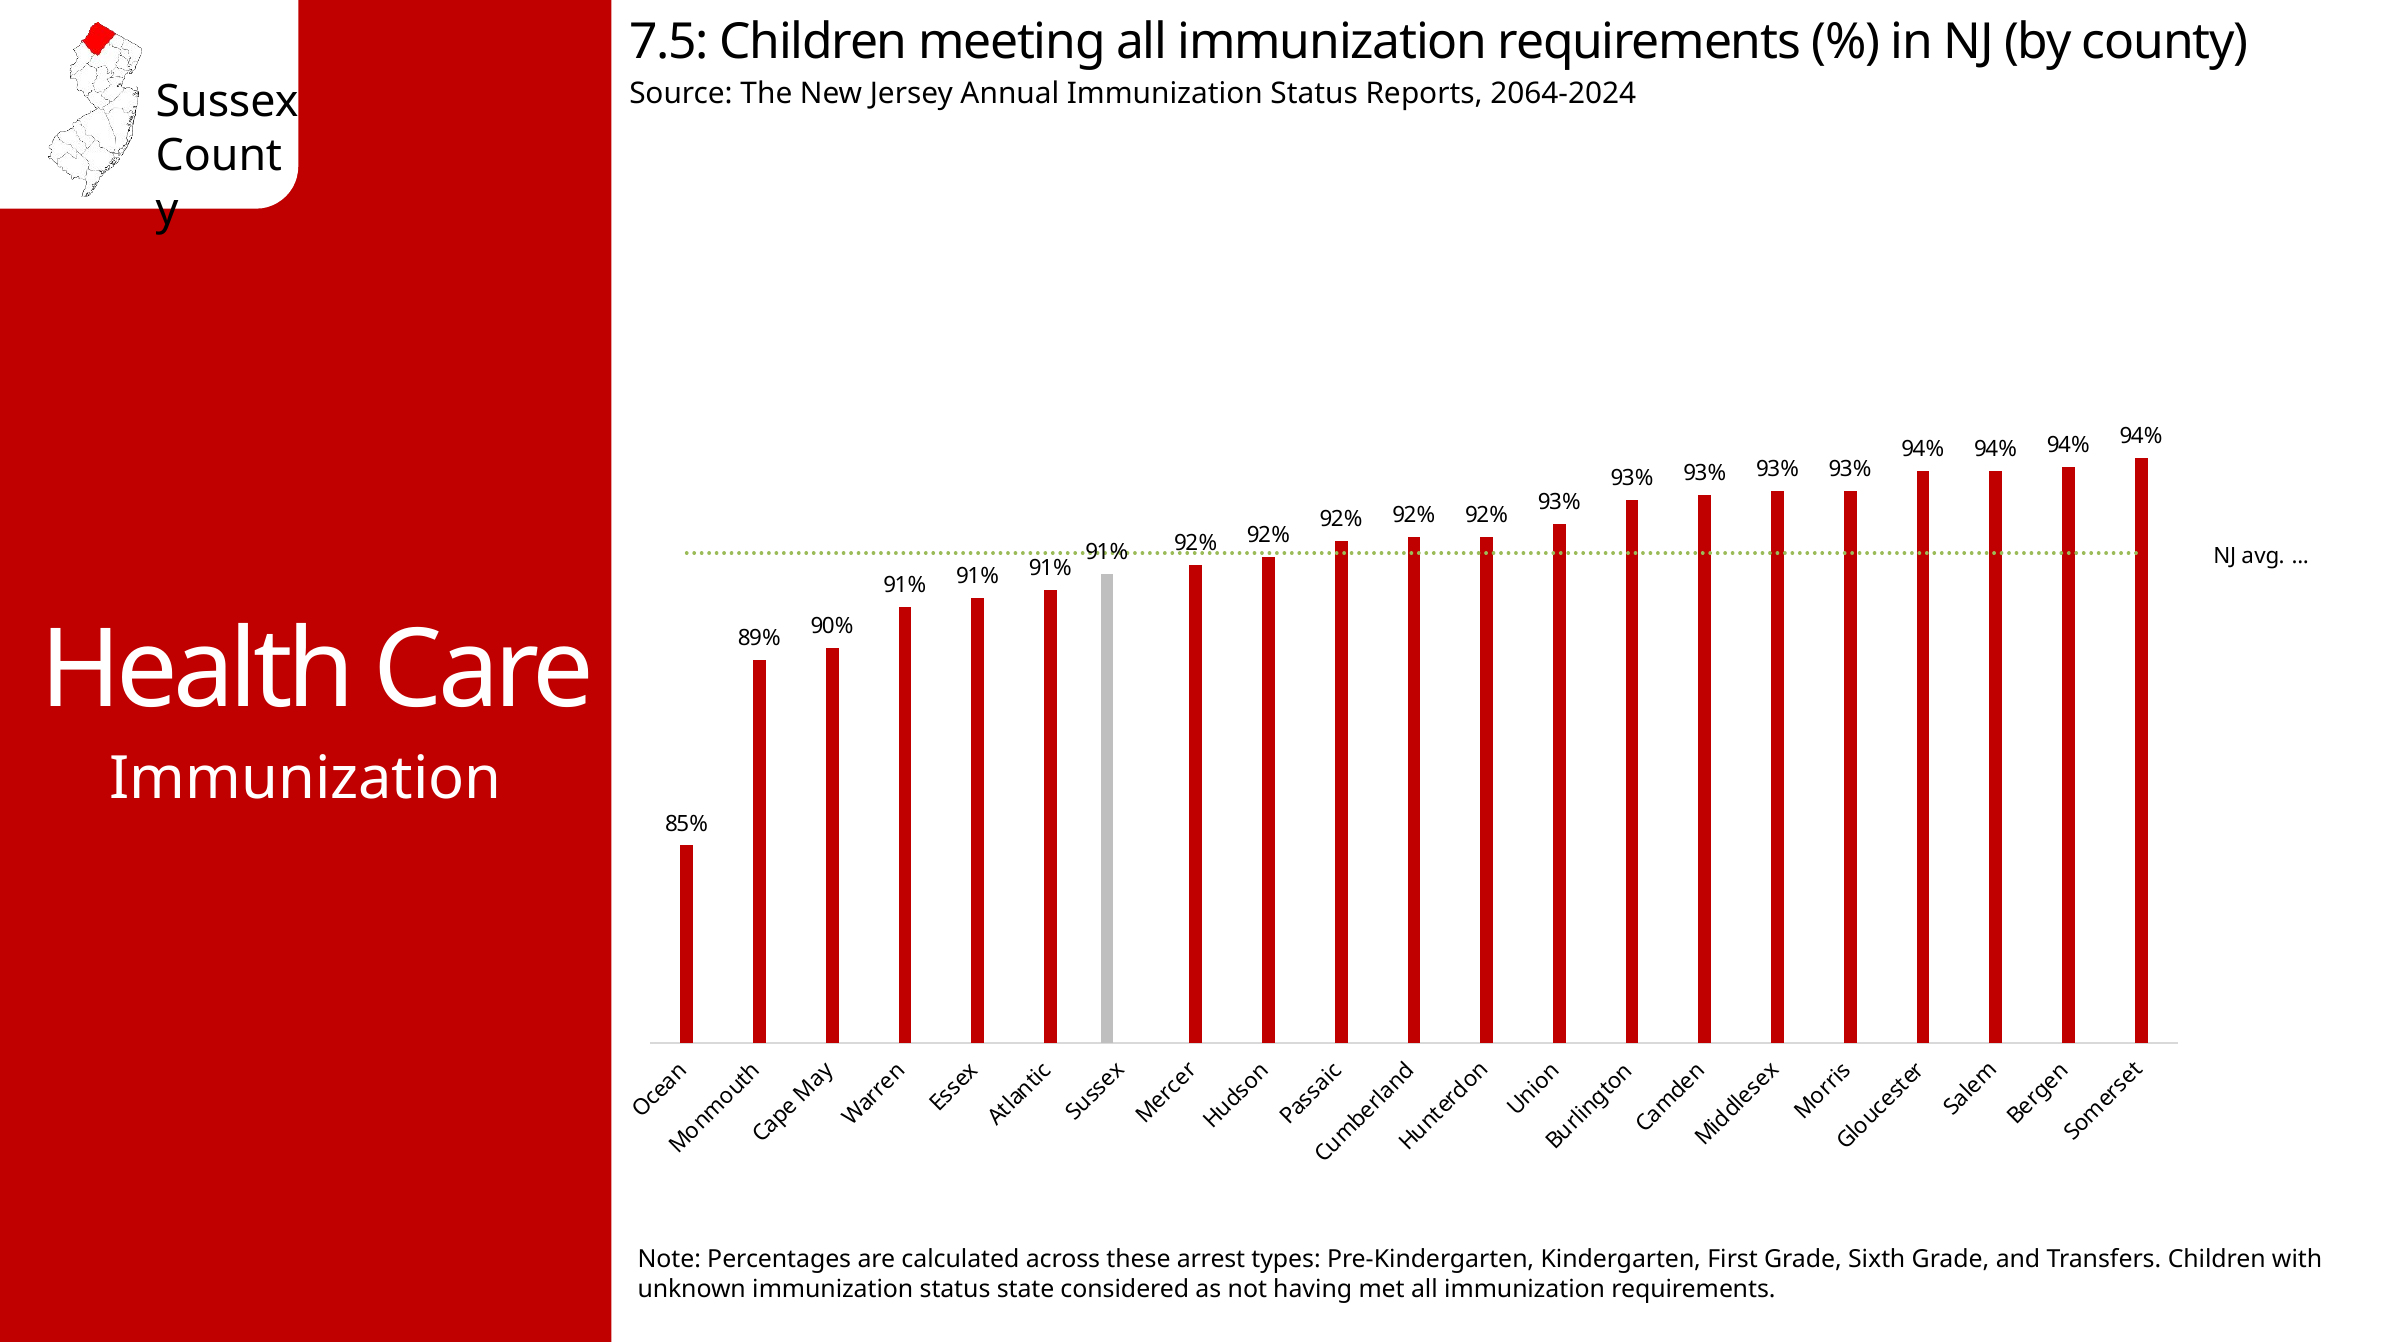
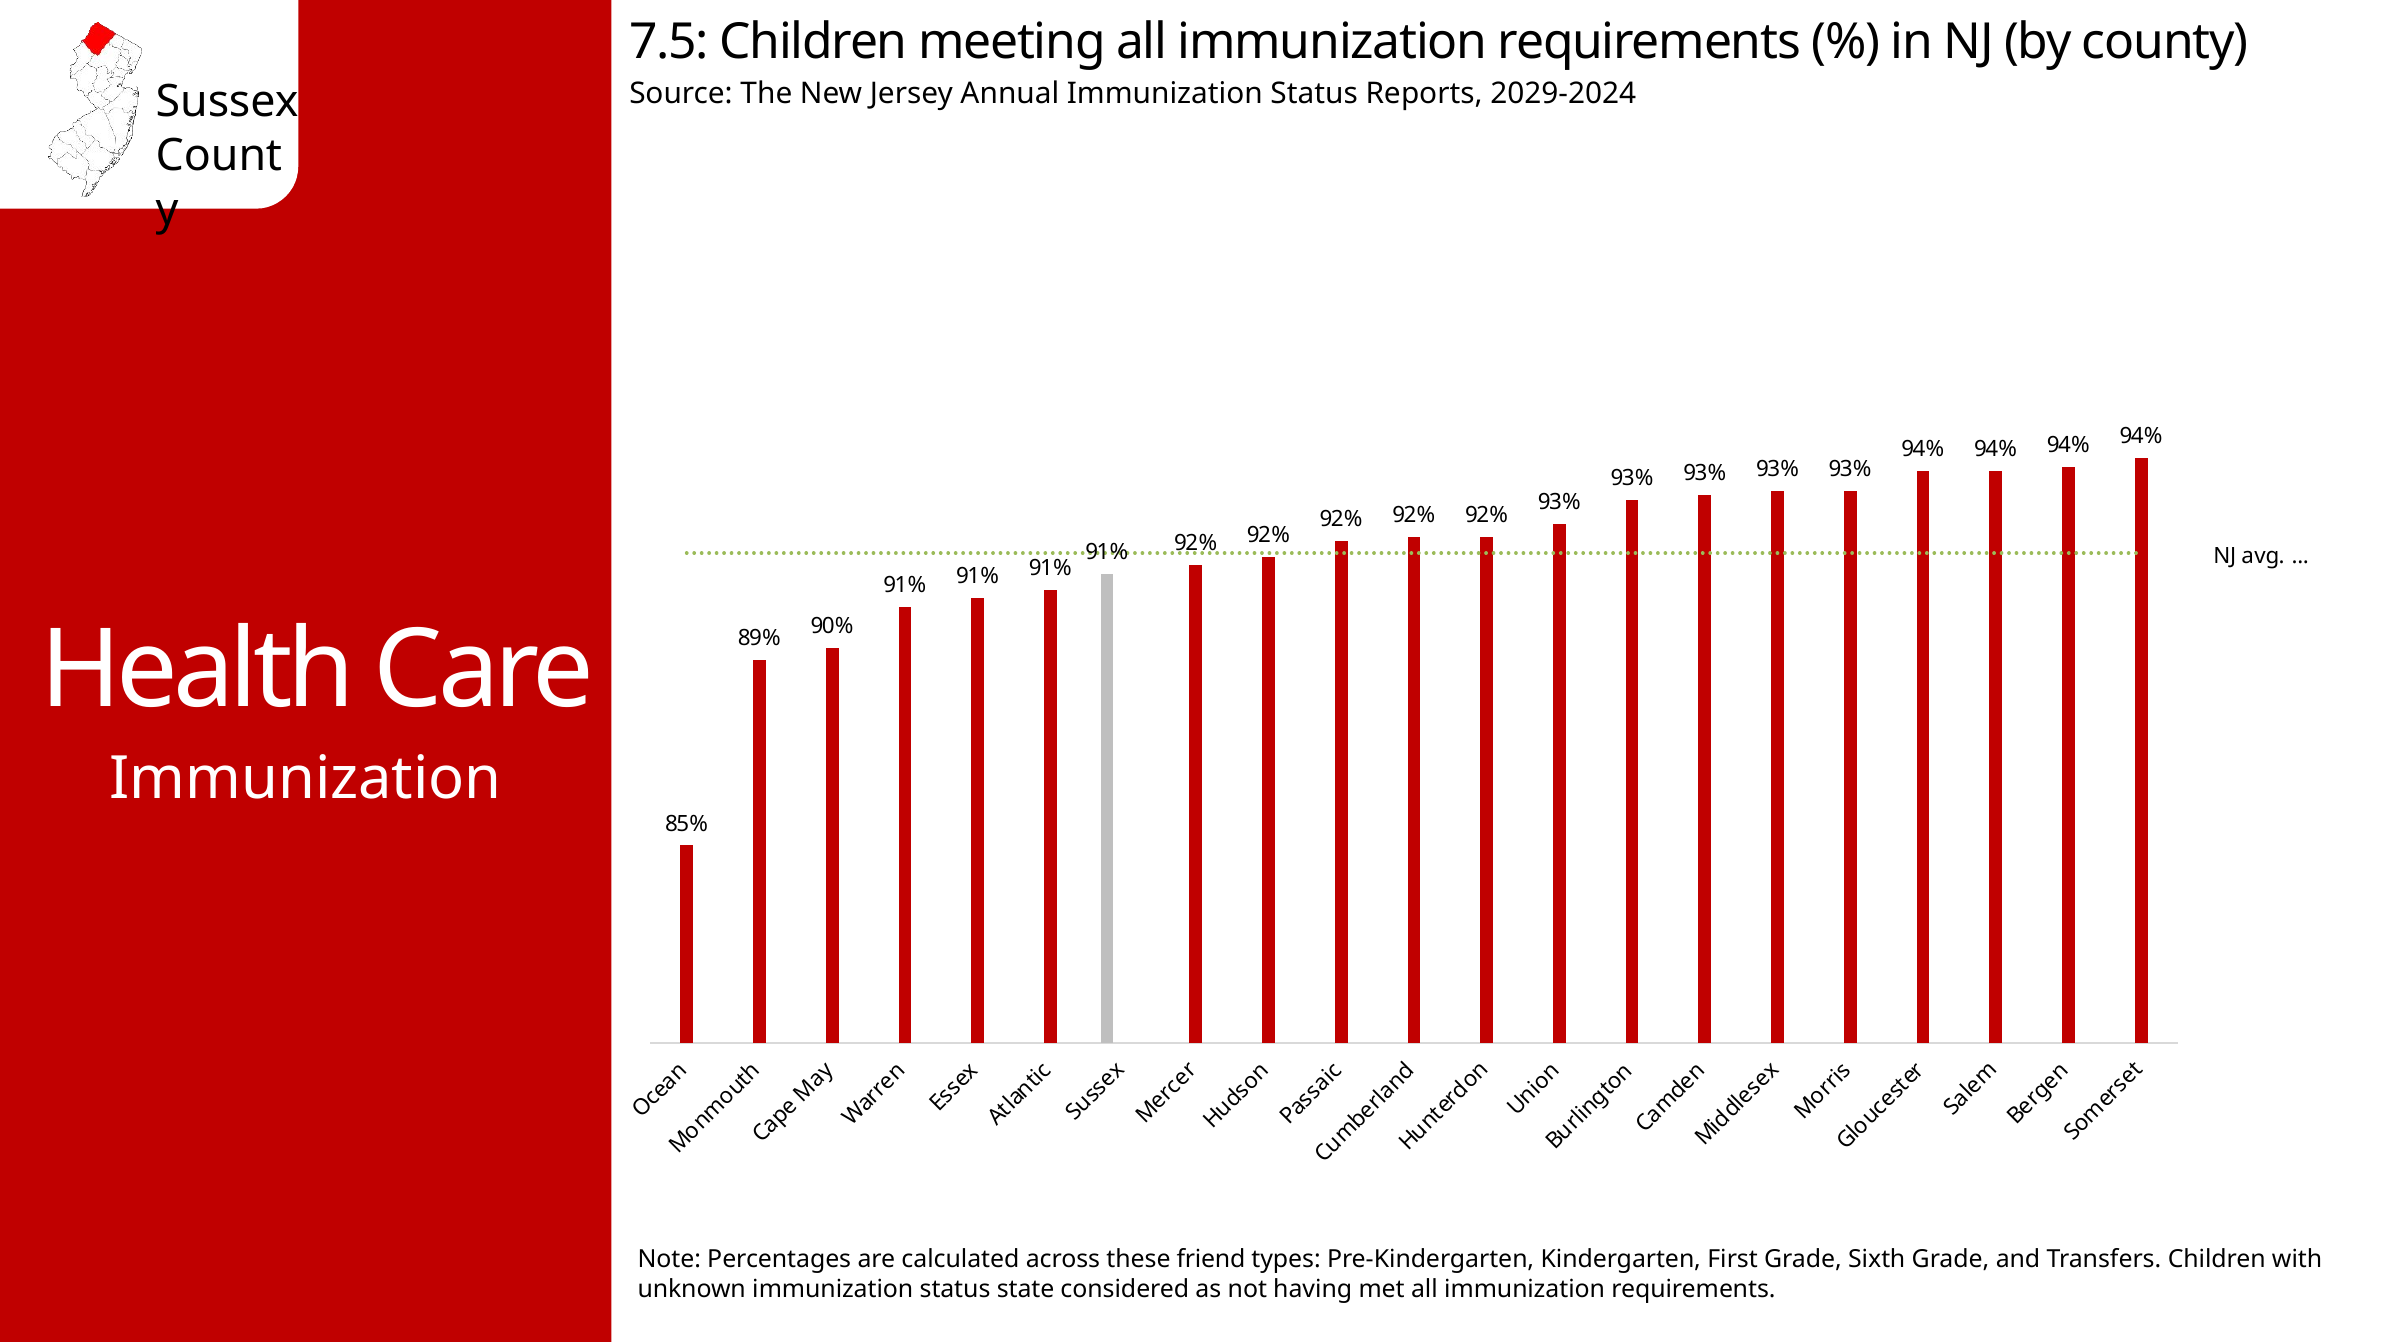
2064-2024: 2064-2024 -> 2029-2024
arrest: arrest -> friend
